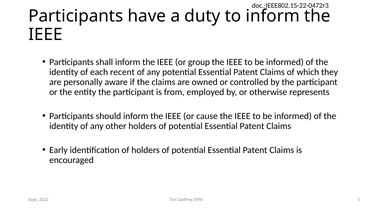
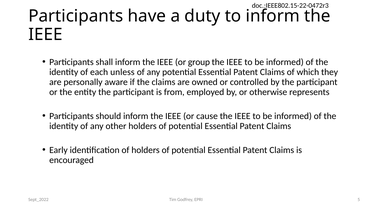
recent: recent -> unless
